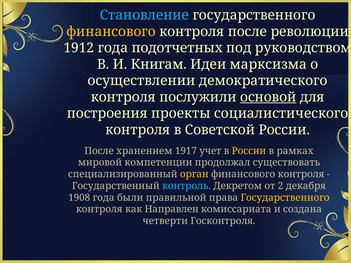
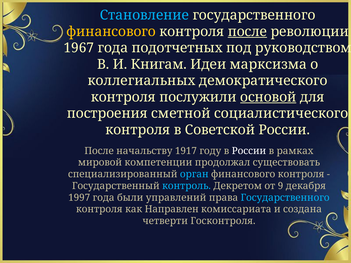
после at (247, 32) underline: none -> present
1912: 1912 -> 1967
осуществлении: осуществлении -> коллегиальных
проекты: проекты -> сметной
хранением: хранением -> начальству
учет: учет -> году
России at (249, 151) colour: yellow -> white
орган colour: yellow -> light blue
2: 2 -> 9
1908: 1908 -> 1997
правильной: правильной -> управлений
Государственного at (285, 198) colour: yellow -> light blue
